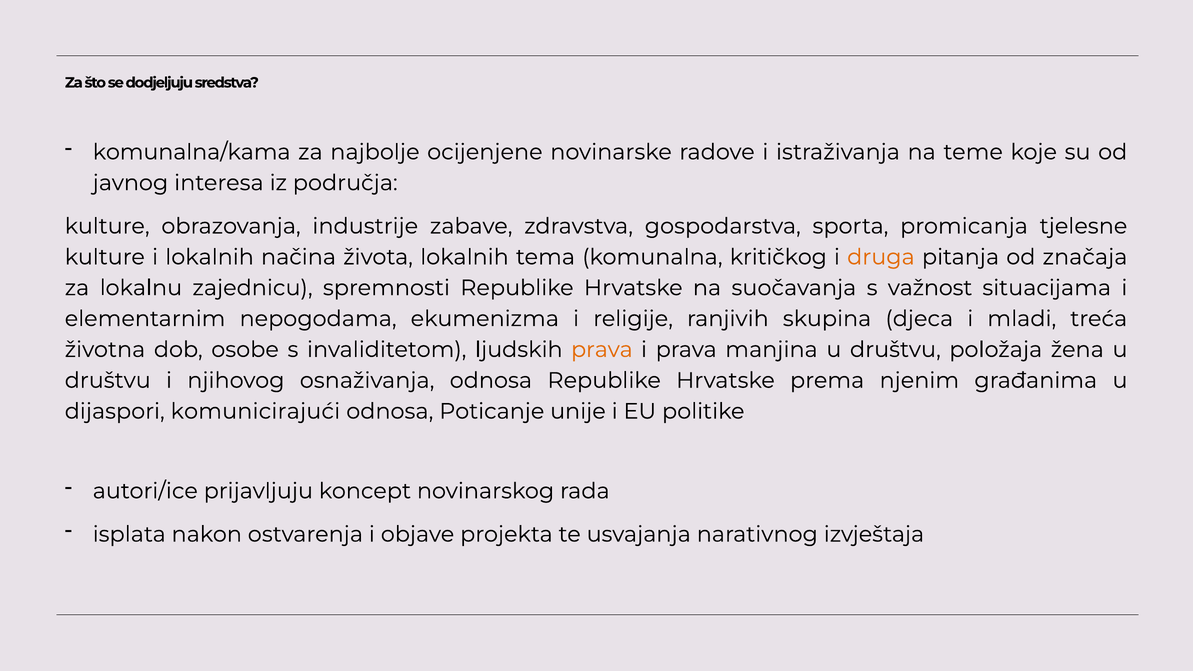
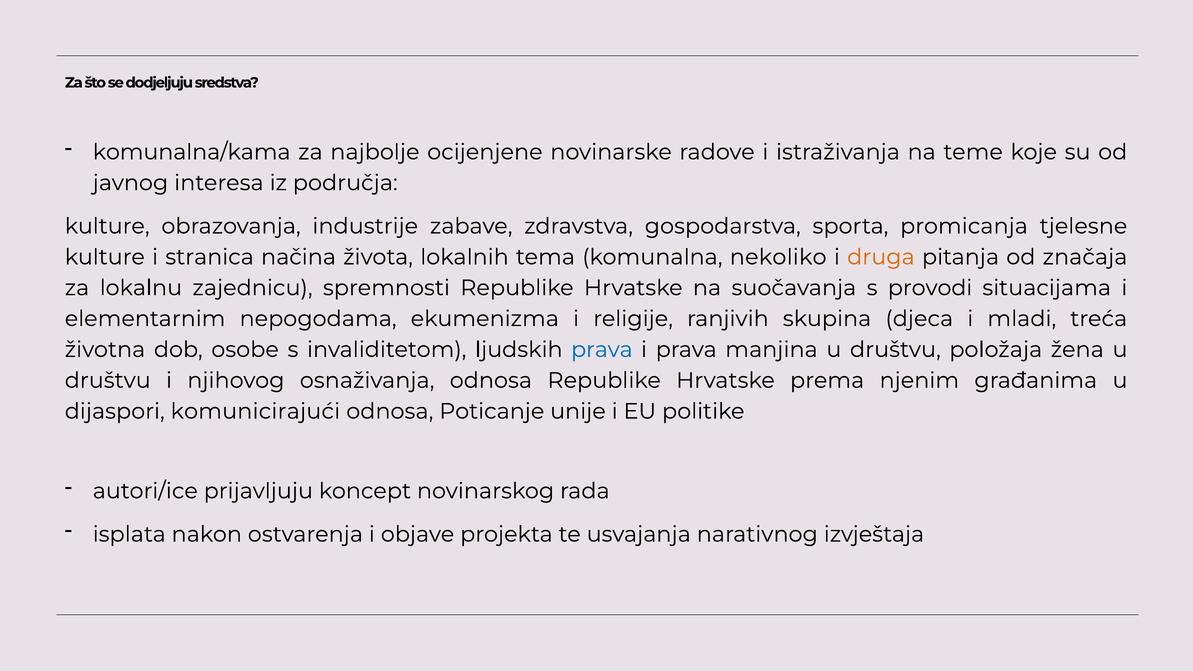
i lokalnih: lokalnih -> stranica
kritičkog: kritičkog -> nekoliko
važnost: važnost -> provodi
prava at (602, 350) colour: orange -> blue
